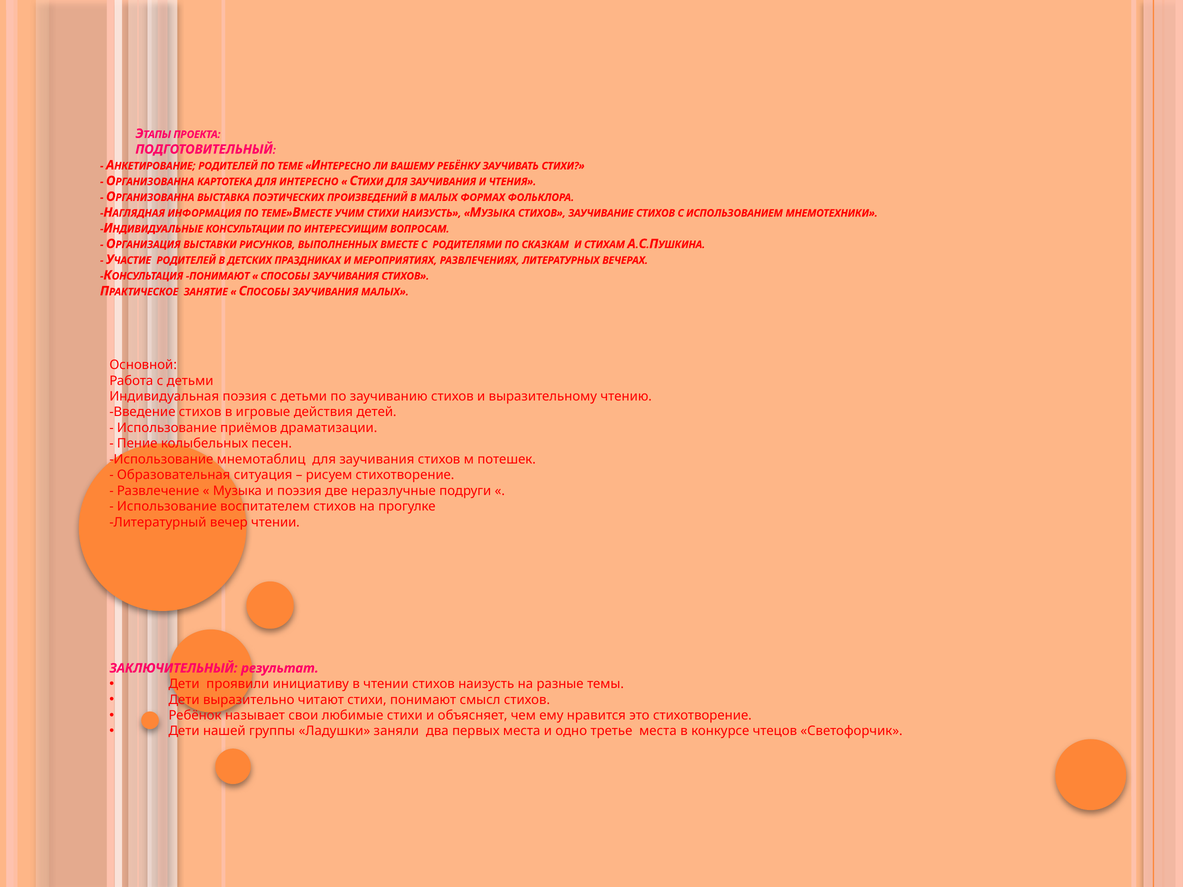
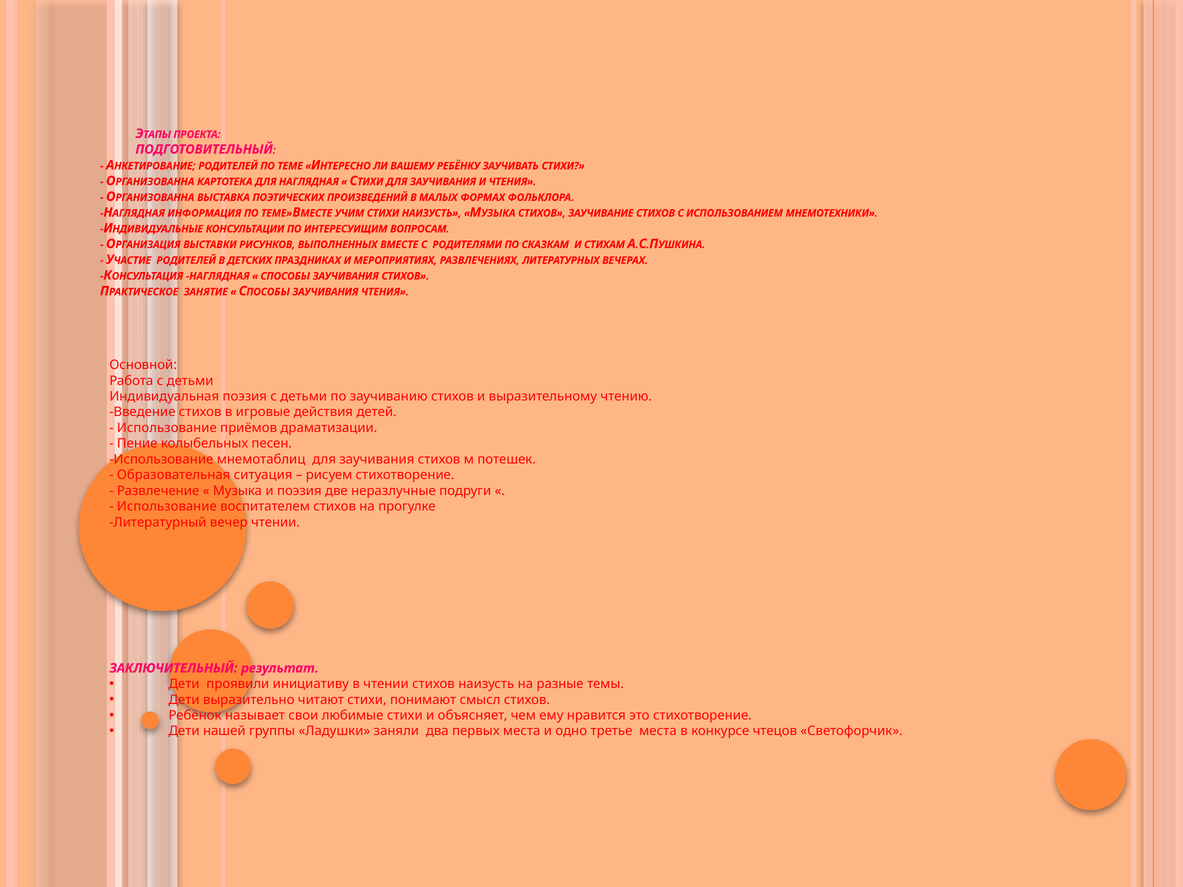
ДЛЯ ИНТЕРЕСНО: ИНТЕРЕСНО -> НАГЛЯДНАЯ
КОНСУЛЬТАЦИЯ ПОНИМАЮТ: ПОНИМАЮТ -> НАГЛЯДНАЯ
ЗАУЧИВАНИЯ МАЛЫХ: МАЛЫХ -> ЧТЕНИЯ
